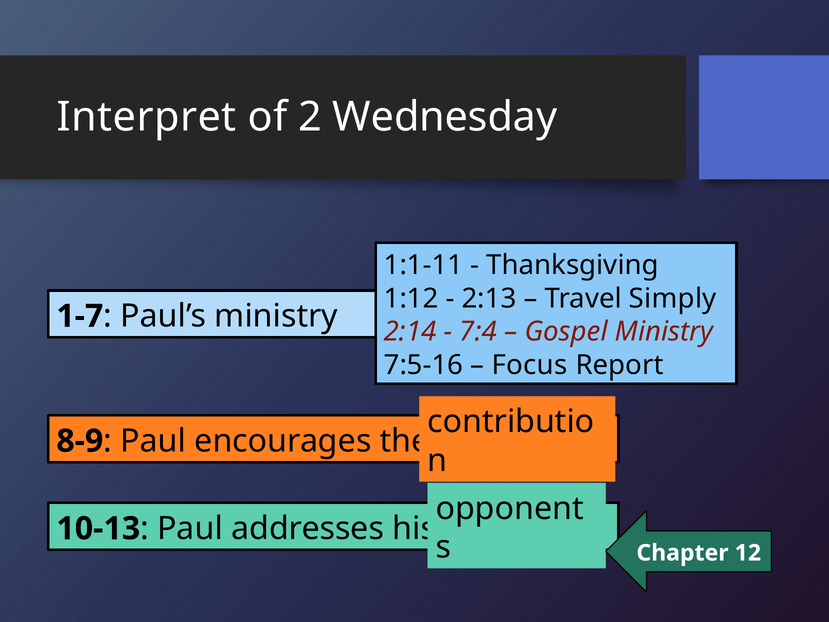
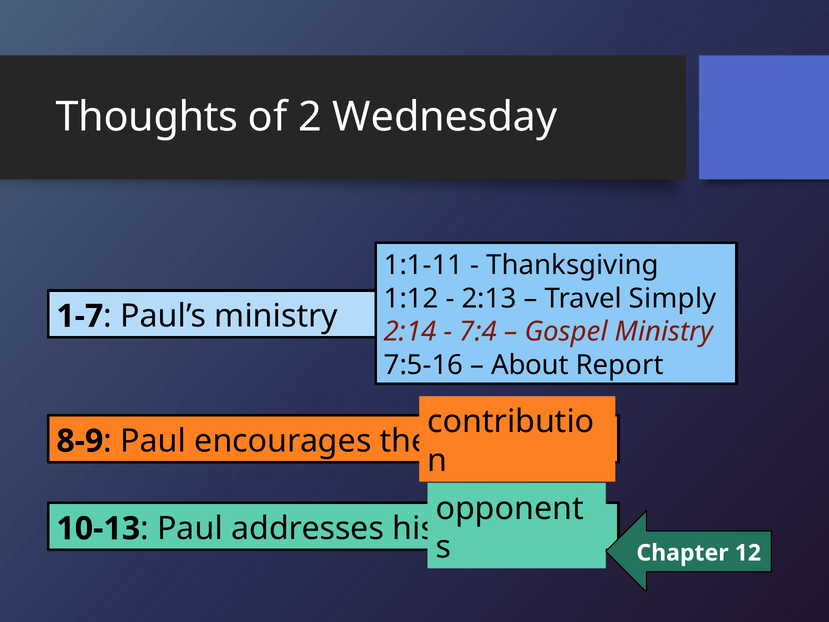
Interpret: Interpret -> Thoughts
Focus: Focus -> About
